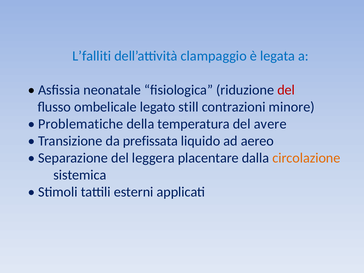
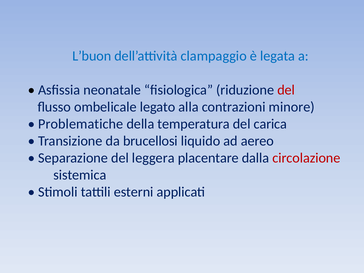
L’falliti: L’falliti -> L’buon
still: still -> alla
avere: avere -> carica
prefissata: prefissata -> brucellosi
circolazione colour: orange -> red
